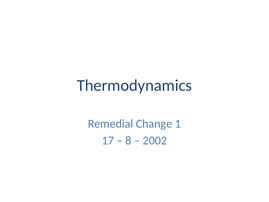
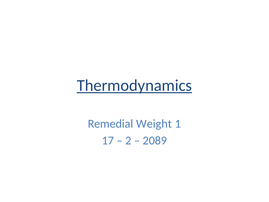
Thermodynamics underline: none -> present
Change: Change -> Weight
8: 8 -> 2
2002: 2002 -> 2089
